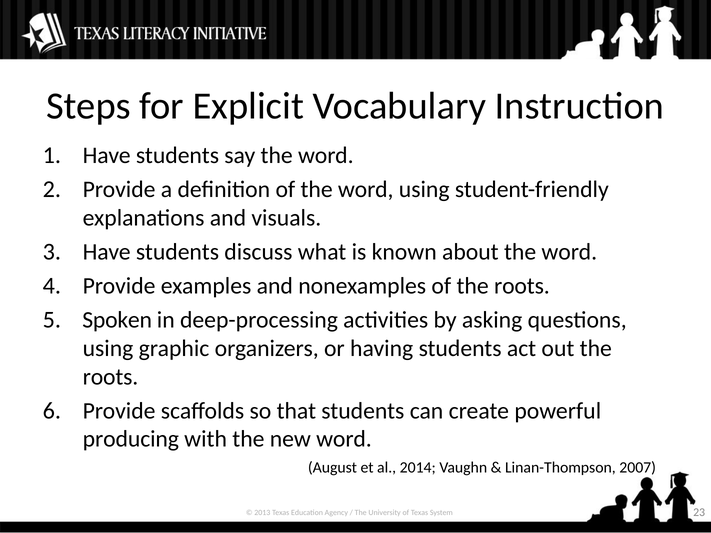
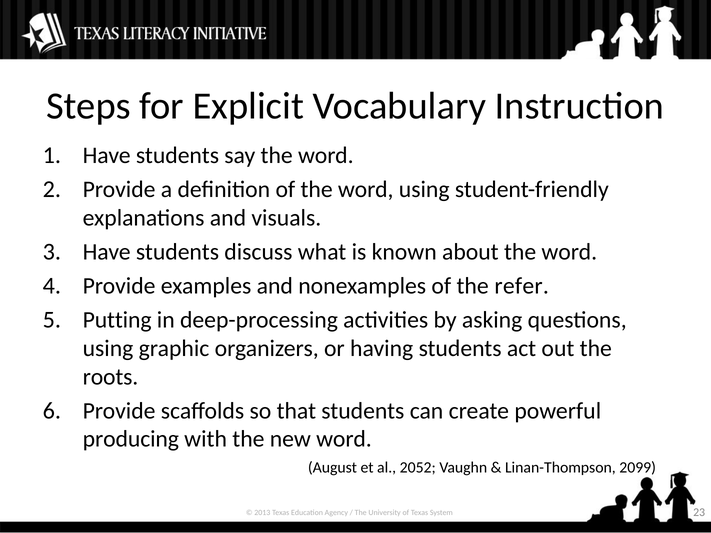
of the roots: roots -> refer
Spoken: Spoken -> Putting
2014: 2014 -> 2052
2007: 2007 -> 2099
